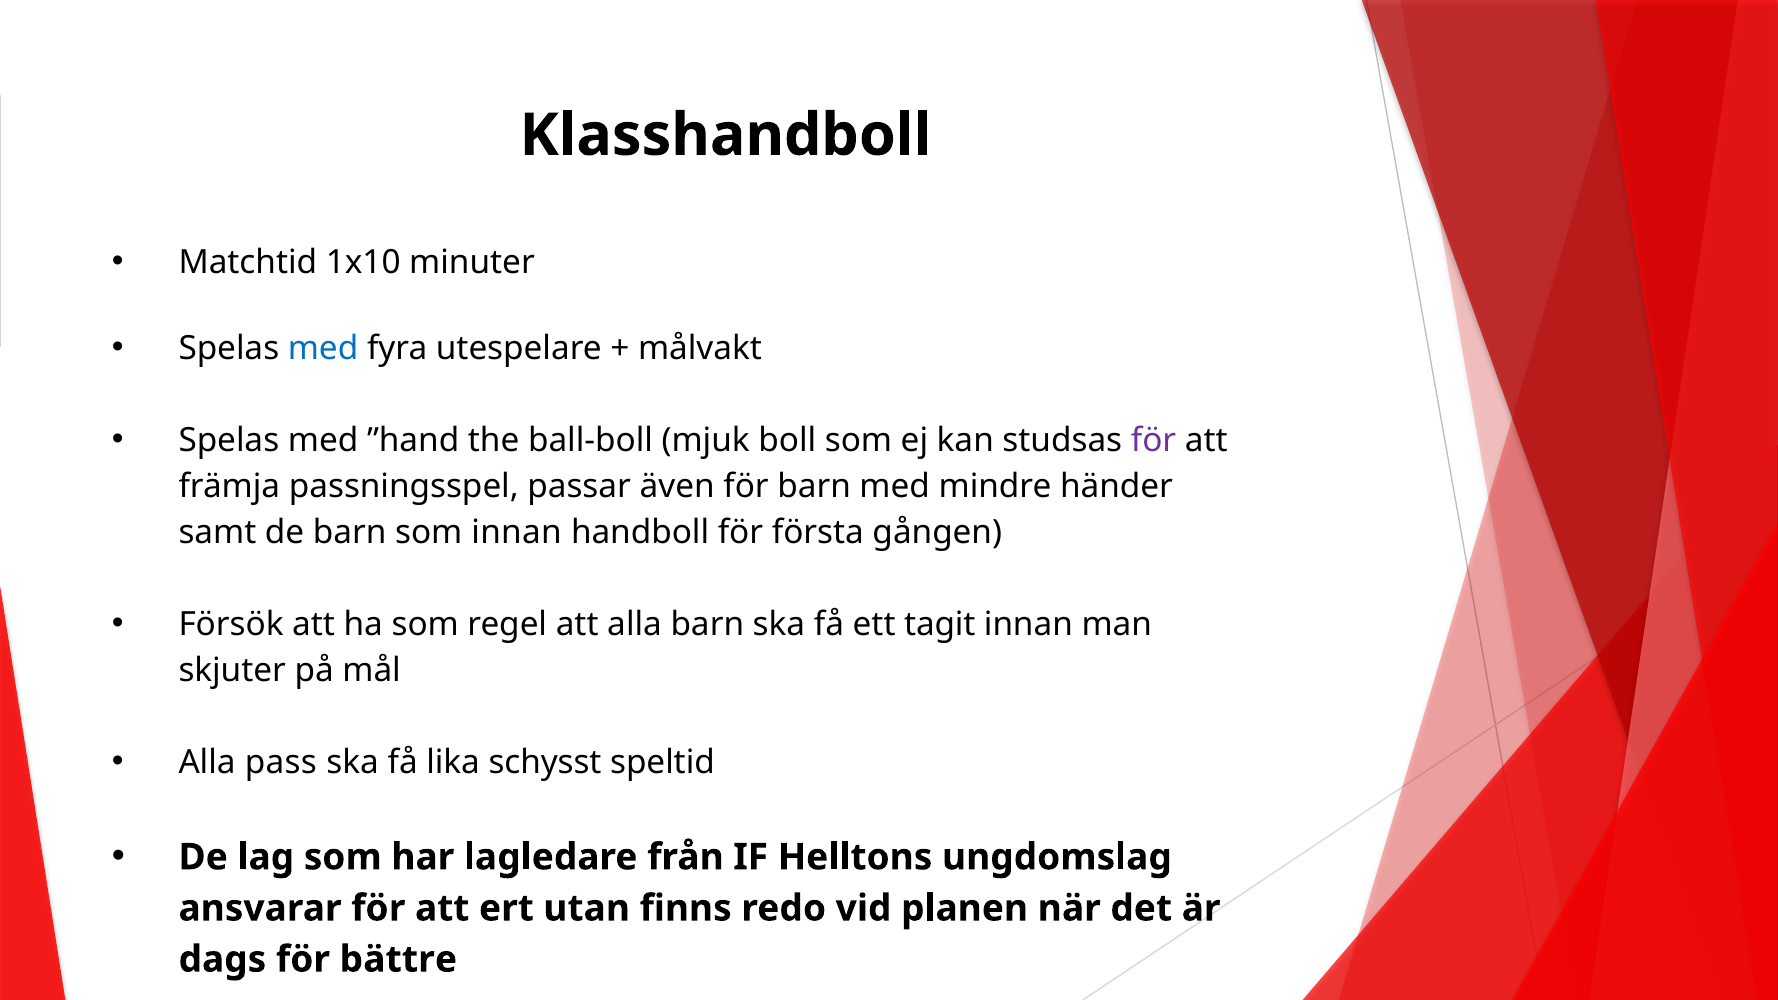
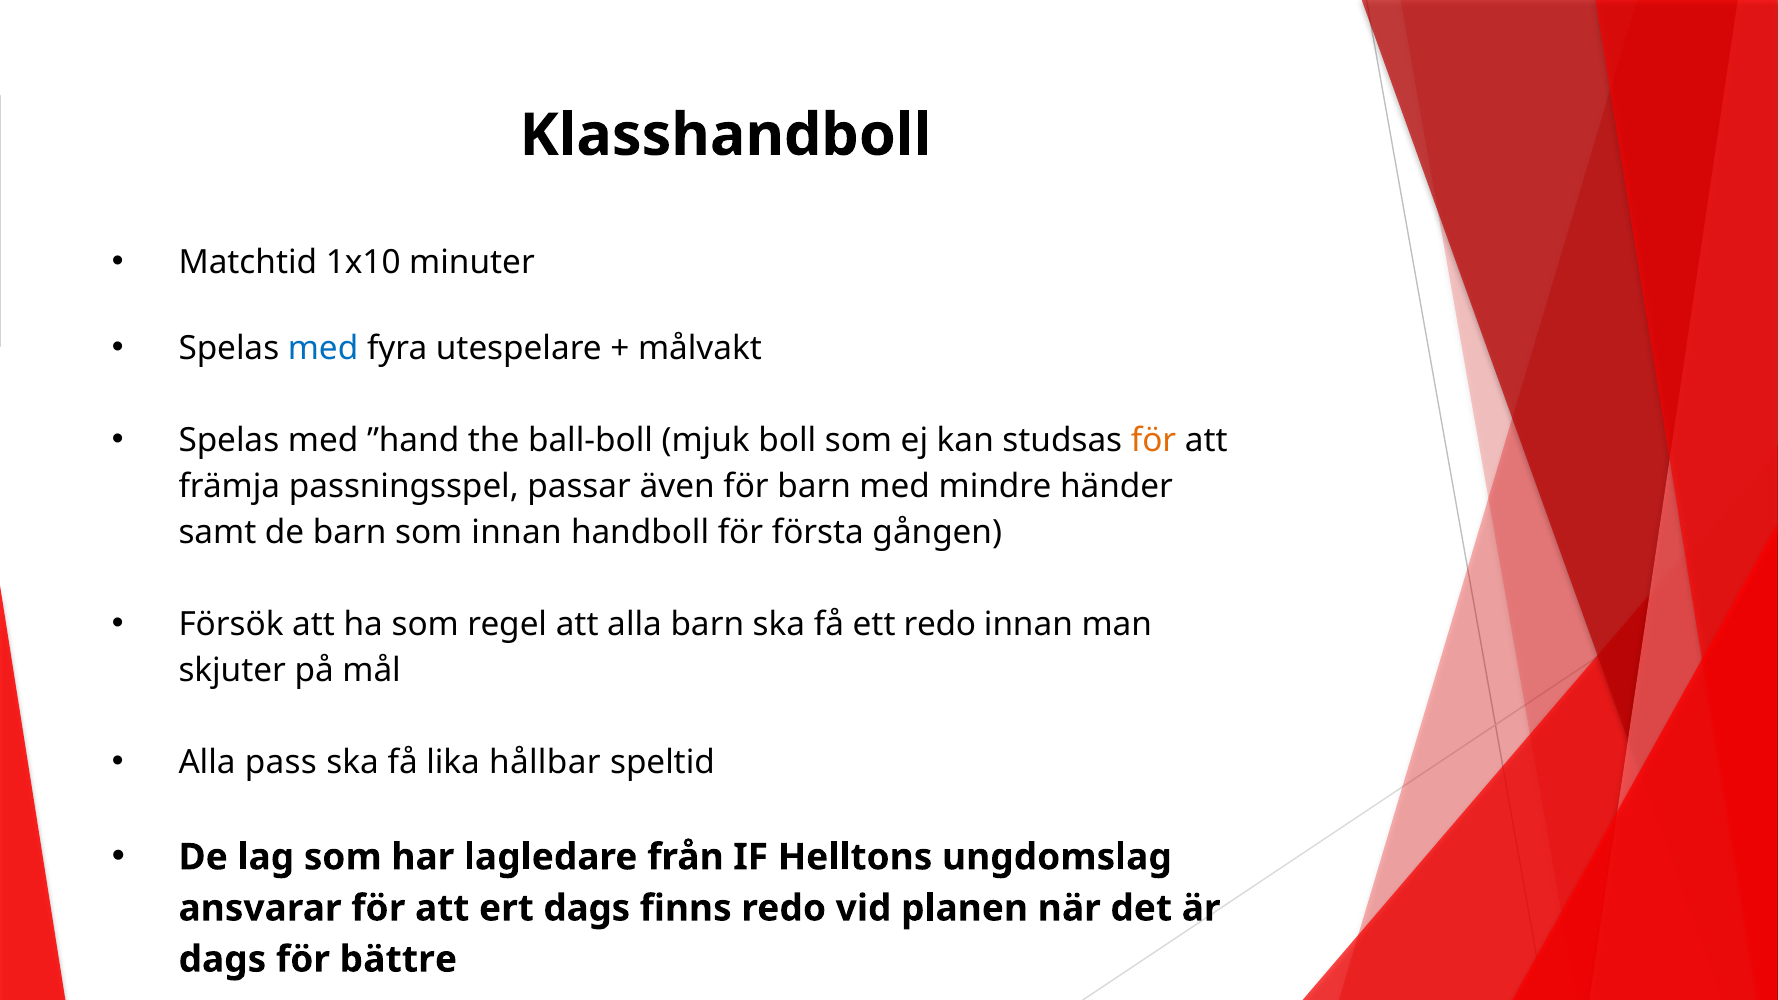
för at (1154, 440) colour: purple -> orange
ett tagit: tagit -> redo
schysst: schysst -> hållbar
ert utan: utan -> dags
